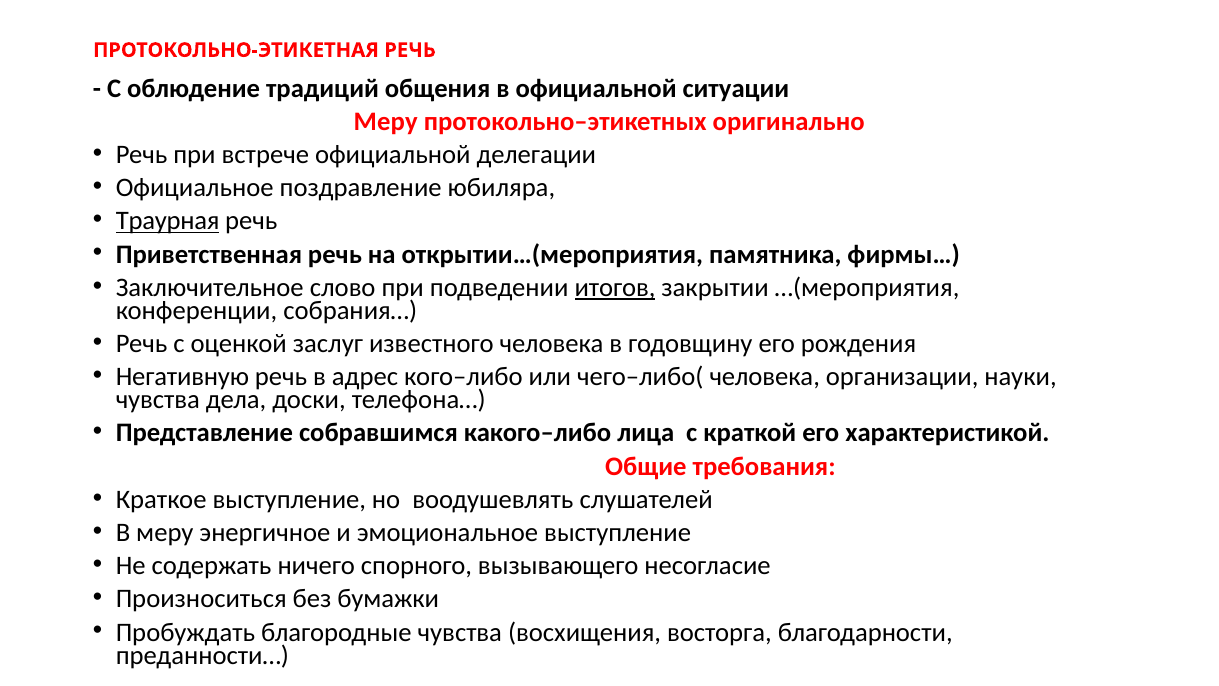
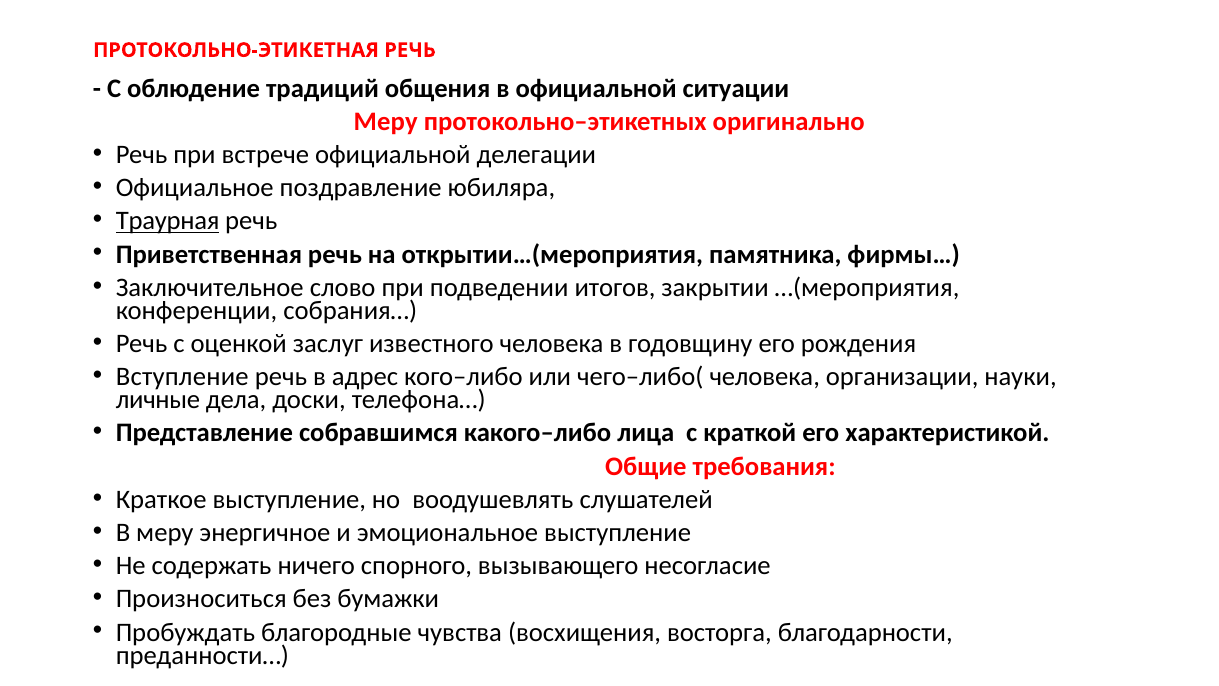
итогов underline: present -> none
Негативную: Негативную -> Вступление
чувства at (158, 400): чувства -> личные
